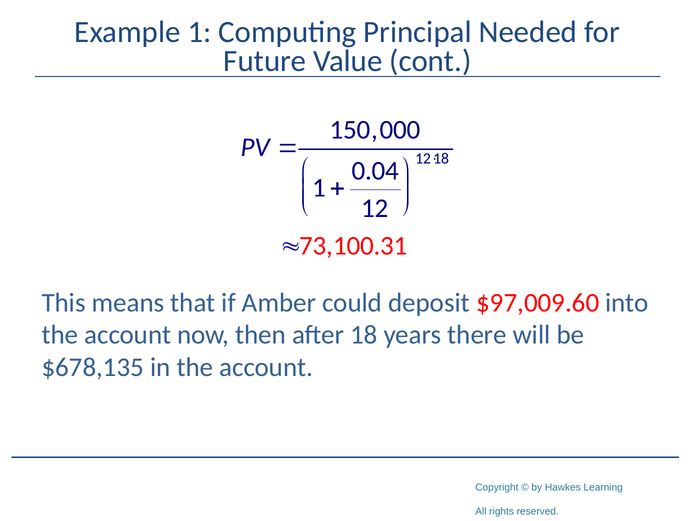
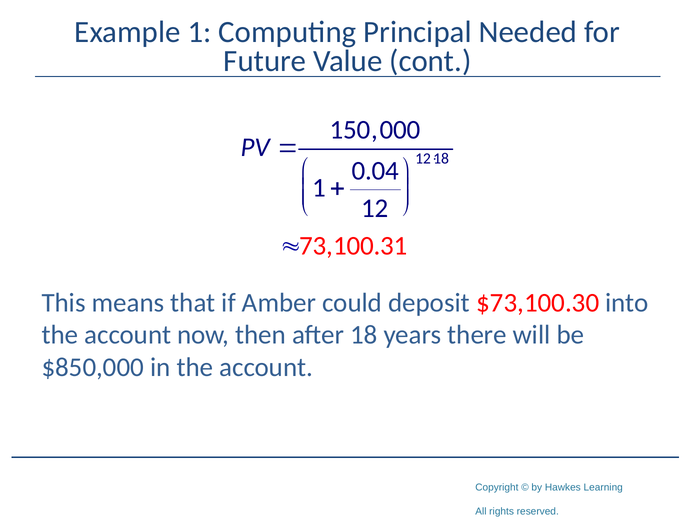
$97,009.60: $97,009.60 -> $73,100.30
$678,135: $678,135 -> $850,000
